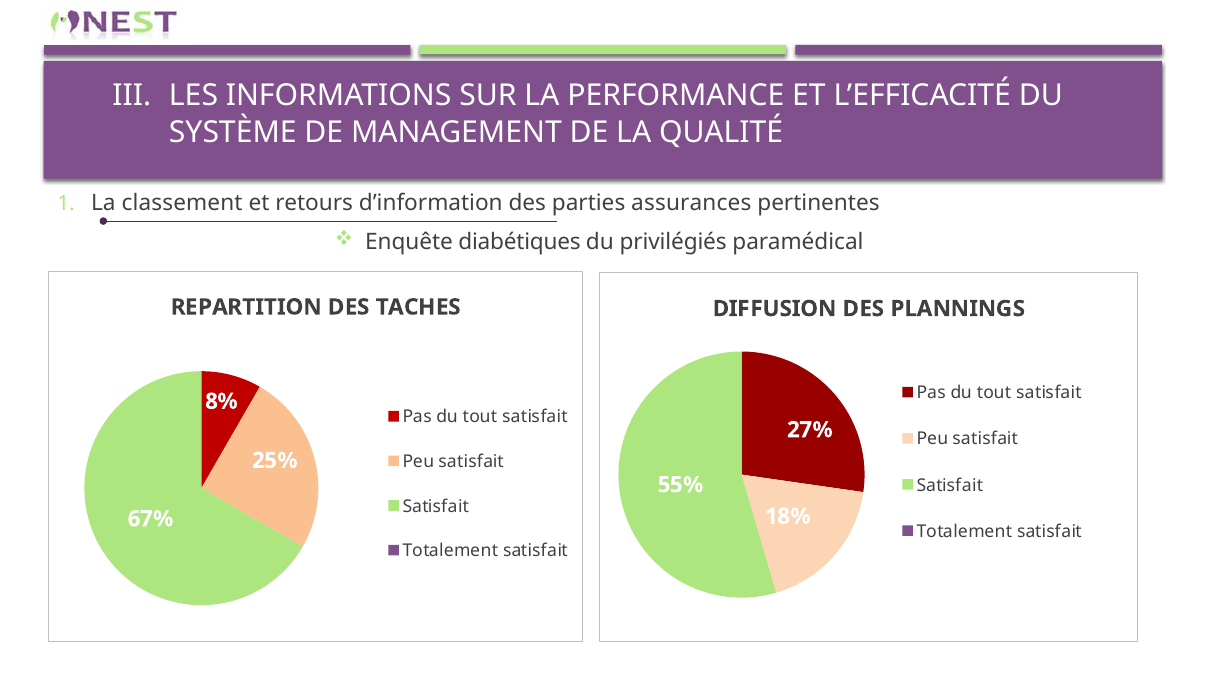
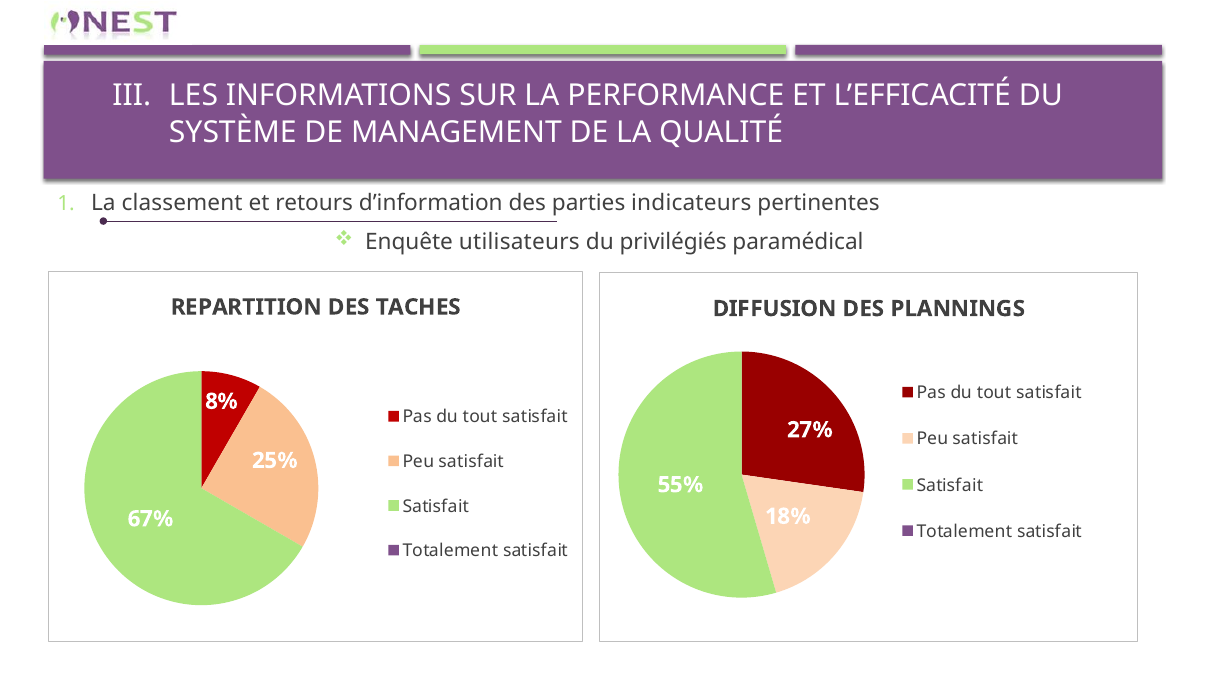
assurances: assurances -> indicateurs
diabétiques: diabétiques -> utilisateurs
